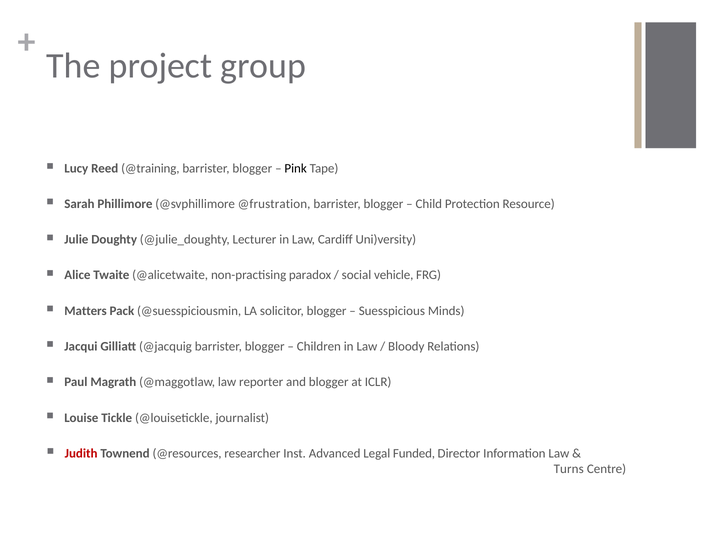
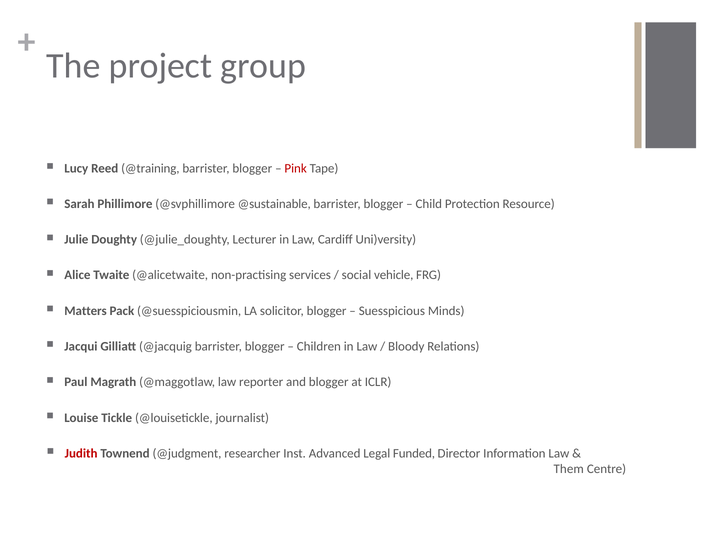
Pink colour: black -> red
@frustration: @frustration -> @sustainable
paradox: paradox -> services
@resources: @resources -> @judgment
Turns: Turns -> Them
